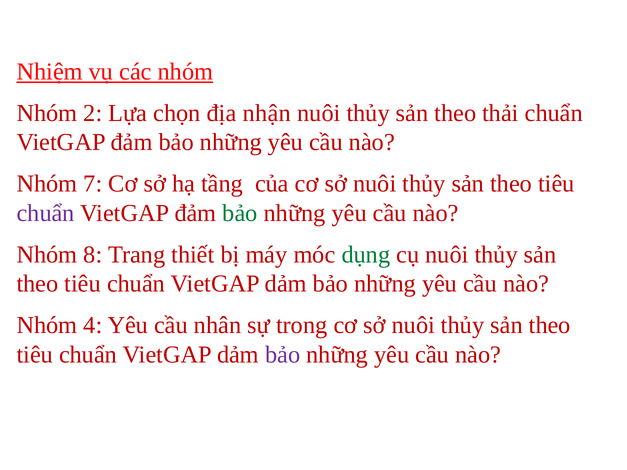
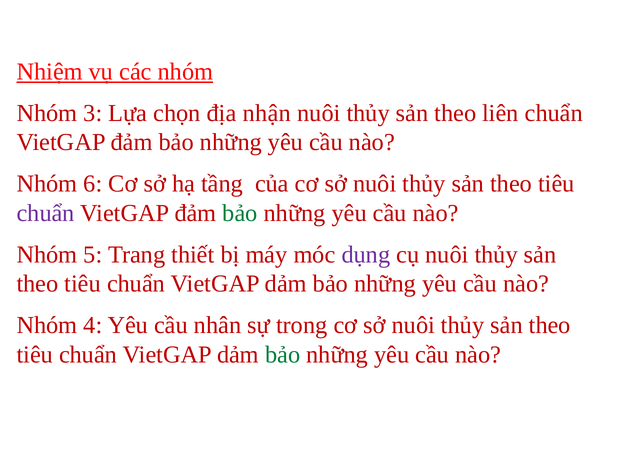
2: 2 -> 3
thải: thải -> liên
7: 7 -> 6
8: 8 -> 5
dụng colour: green -> purple
bảo at (283, 355) colour: purple -> green
